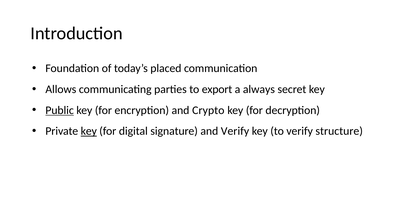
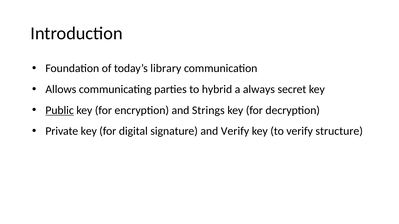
placed: placed -> library
export: export -> hybrid
Crypto: Crypto -> Strings
key at (89, 131) underline: present -> none
